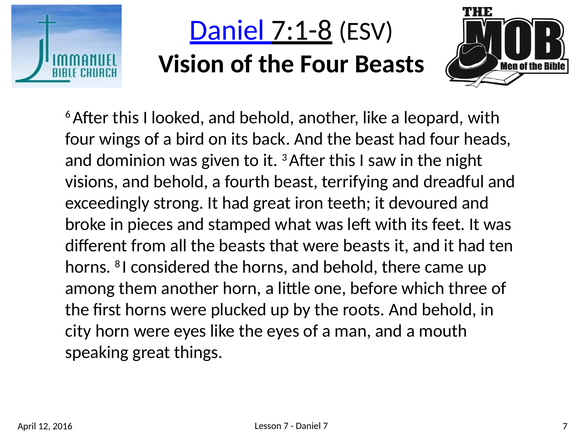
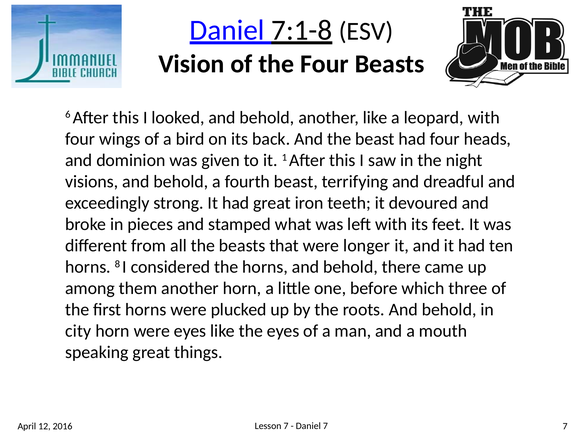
3: 3 -> 1
were beasts: beasts -> longer
